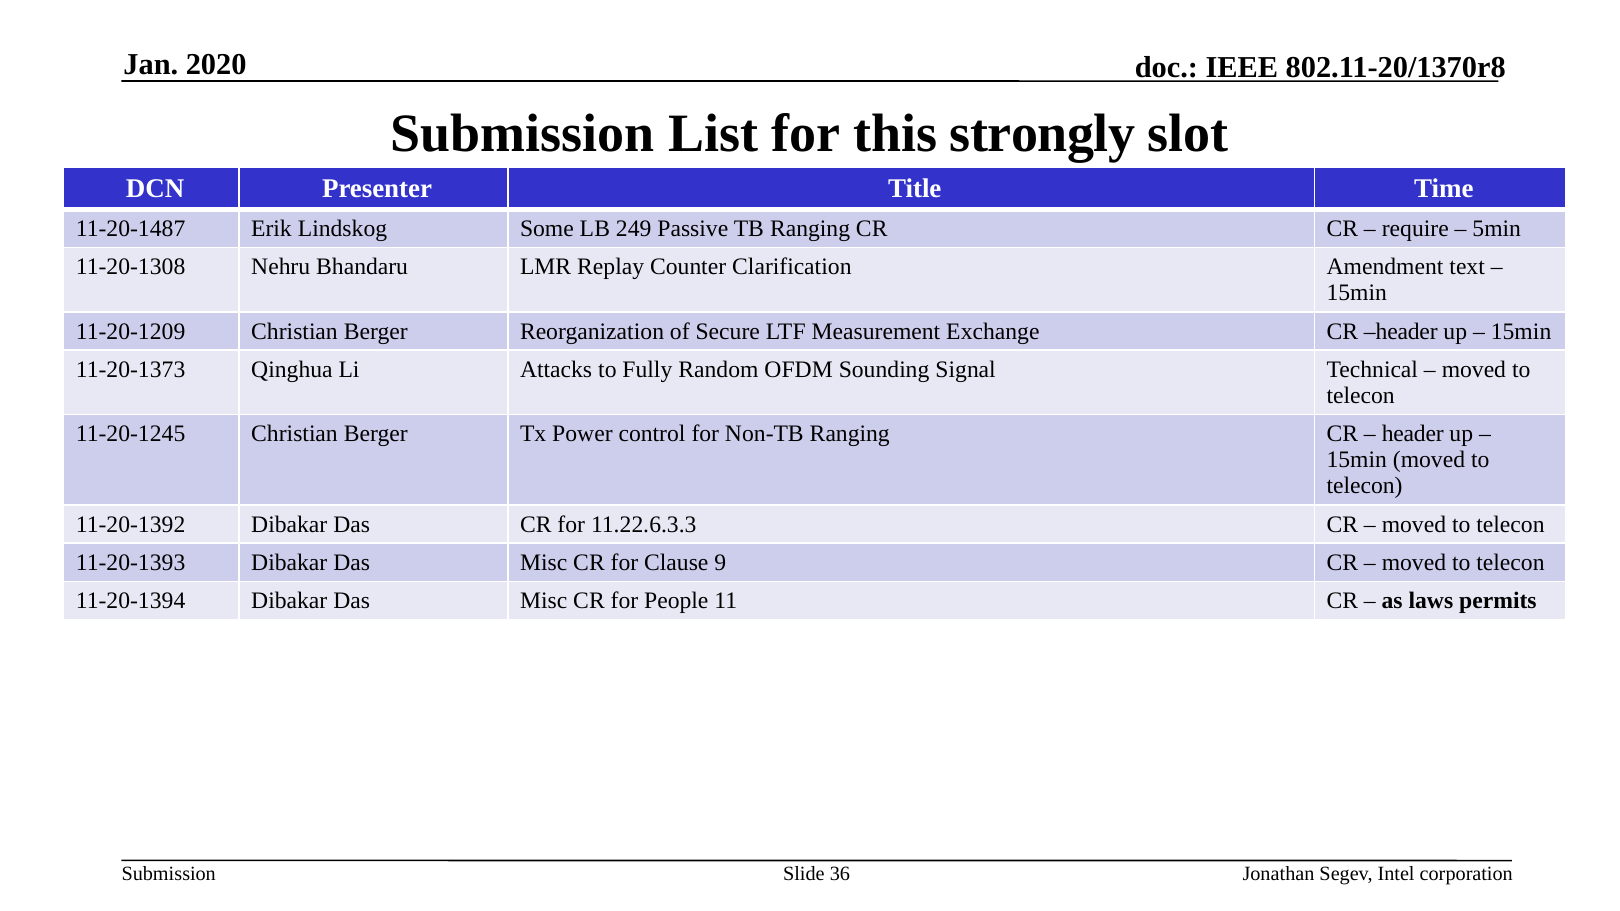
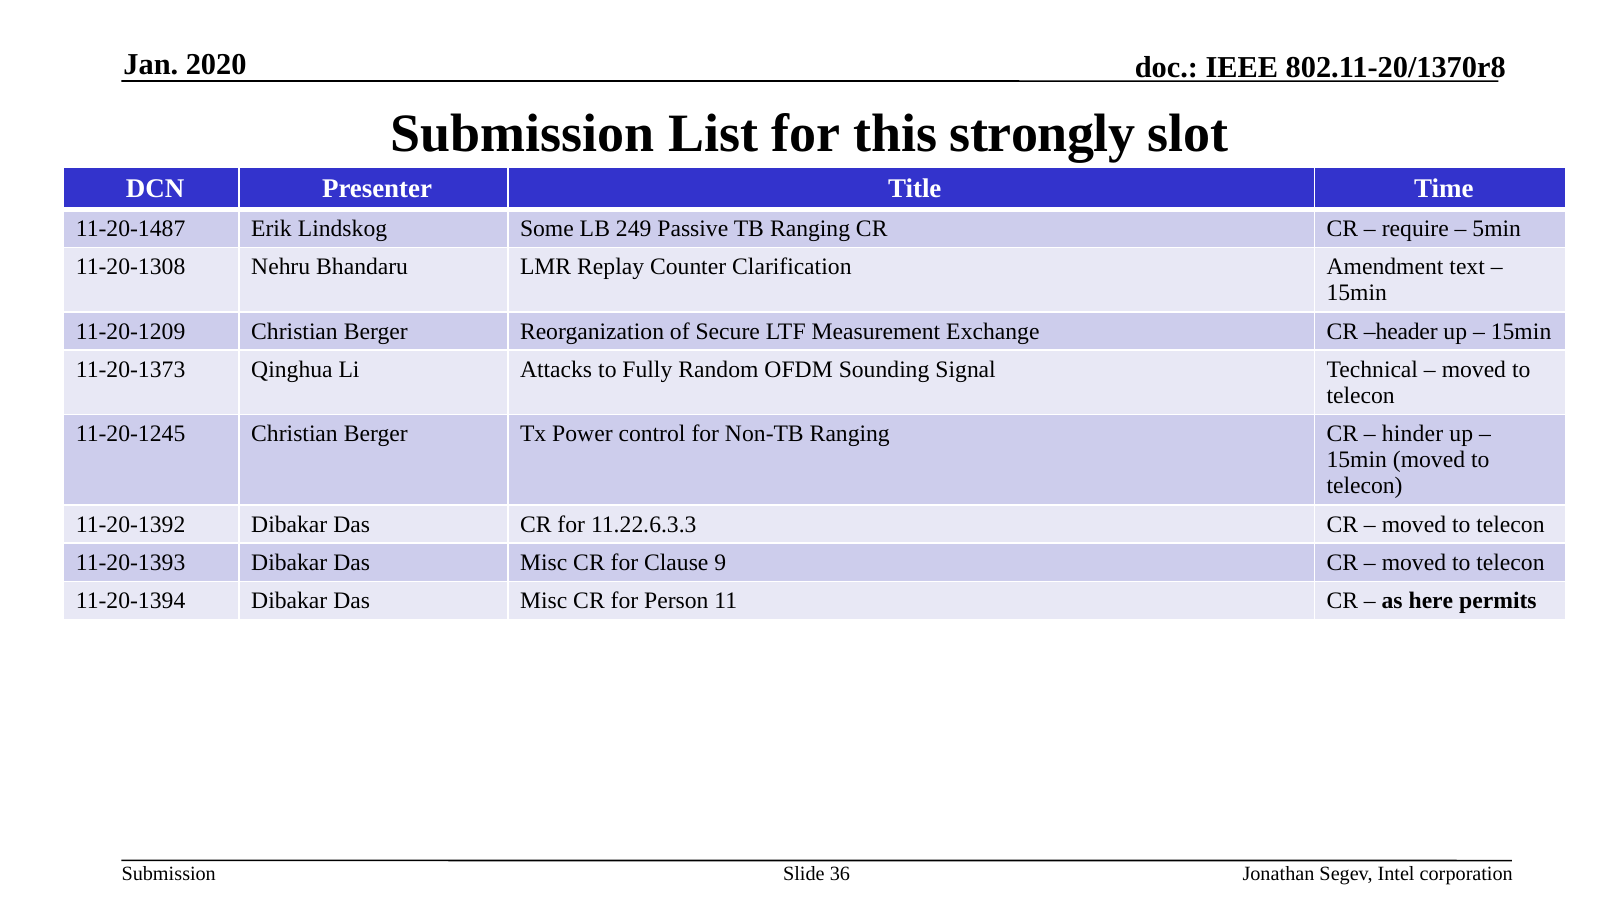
header at (1413, 434): header -> hinder
People: People -> Person
laws: laws -> here
